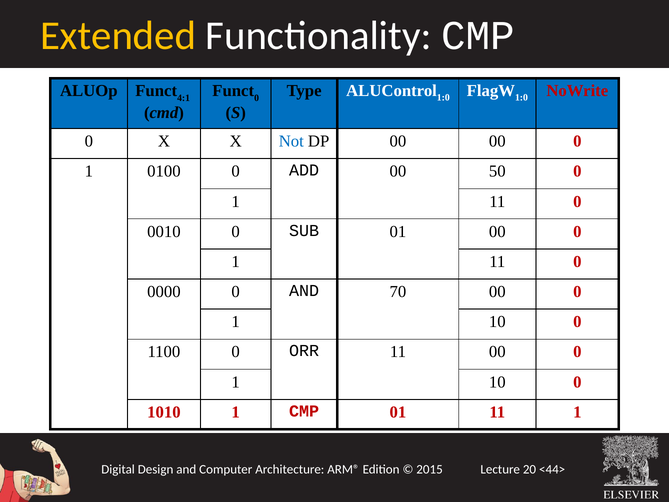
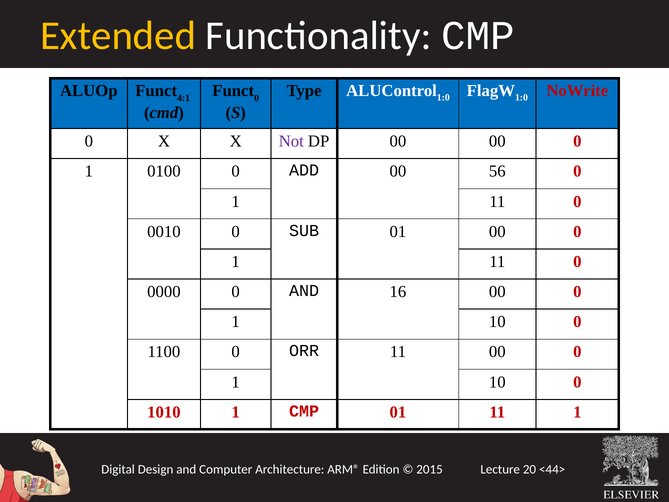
Not colour: blue -> purple
50: 50 -> 56
70: 70 -> 16
